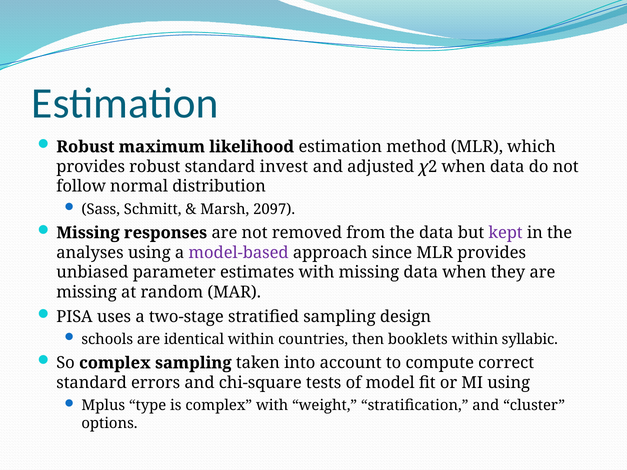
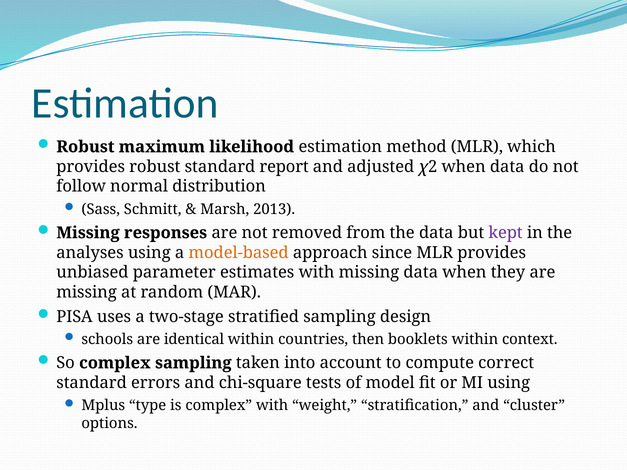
invest: invest -> report
2097: 2097 -> 2013
model-based colour: purple -> orange
syllabic: syllabic -> context
